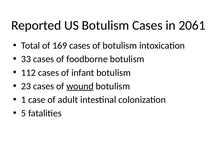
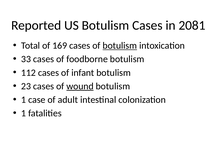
2061: 2061 -> 2081
botulism at (120, 46) underline: none -> present
5 at (24, 113): 5 -> 1
